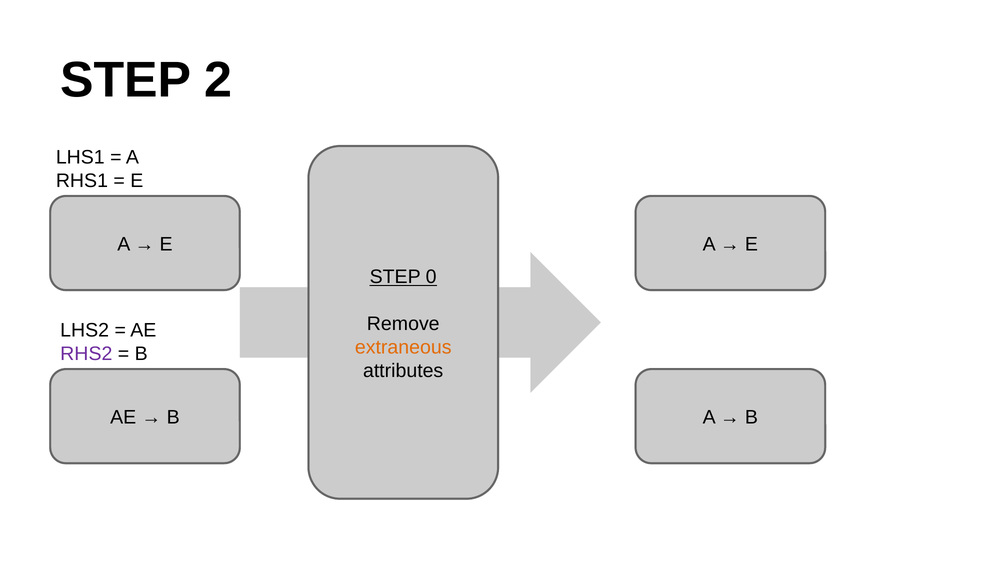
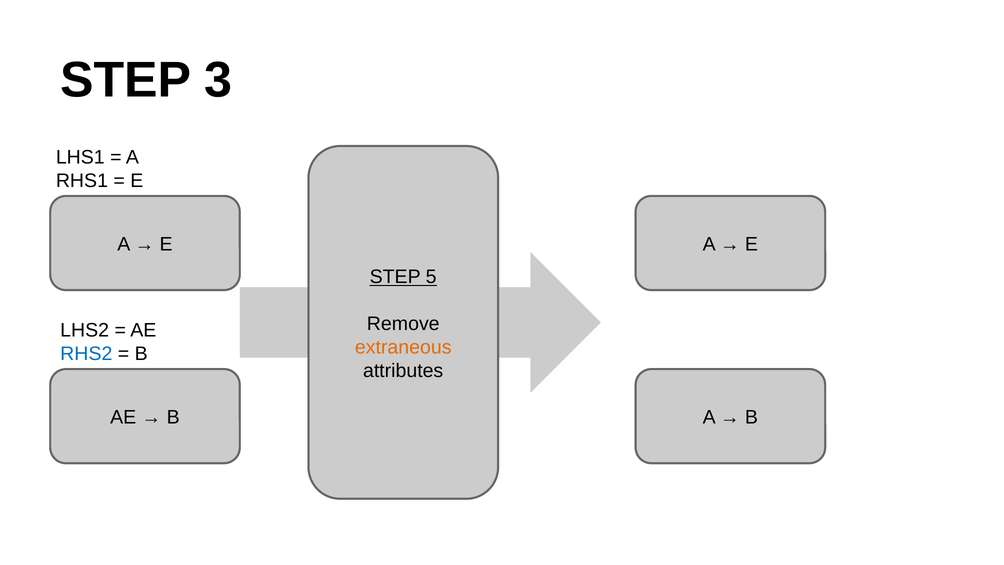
2: 2 -> 3
0: 0 -> 5
RHS2 colour: purple -> blue
